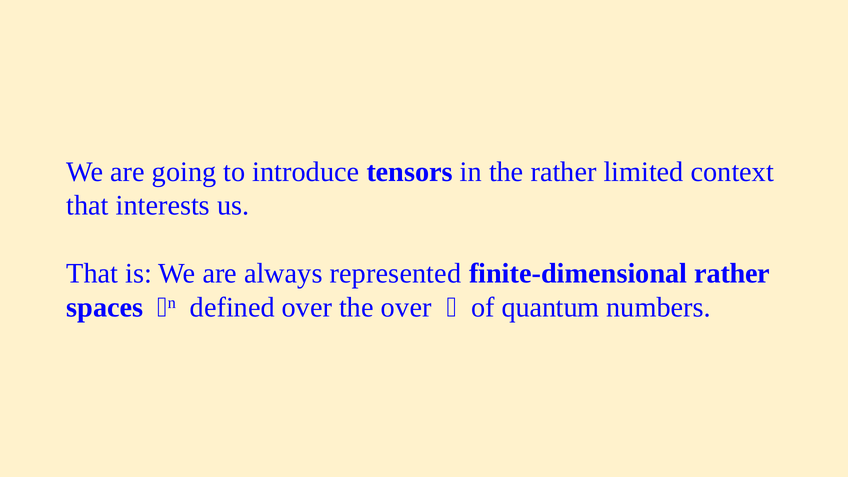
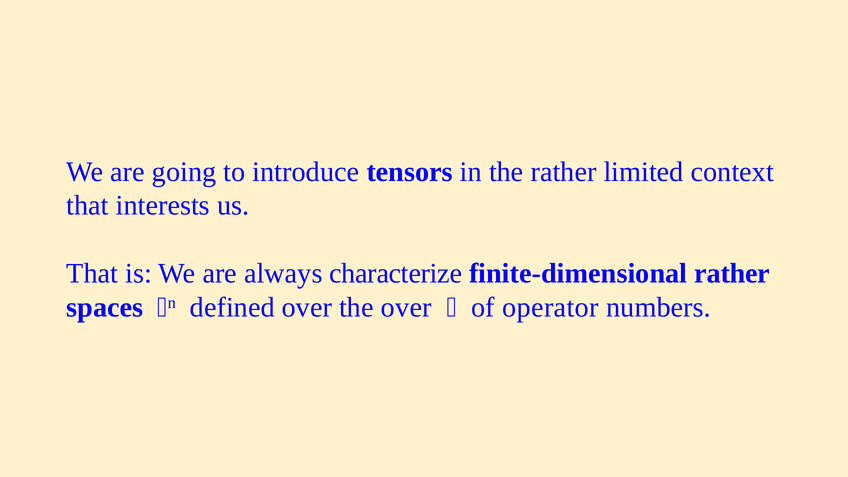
represented: represented -> characterize
quantum: quantum -> operator
